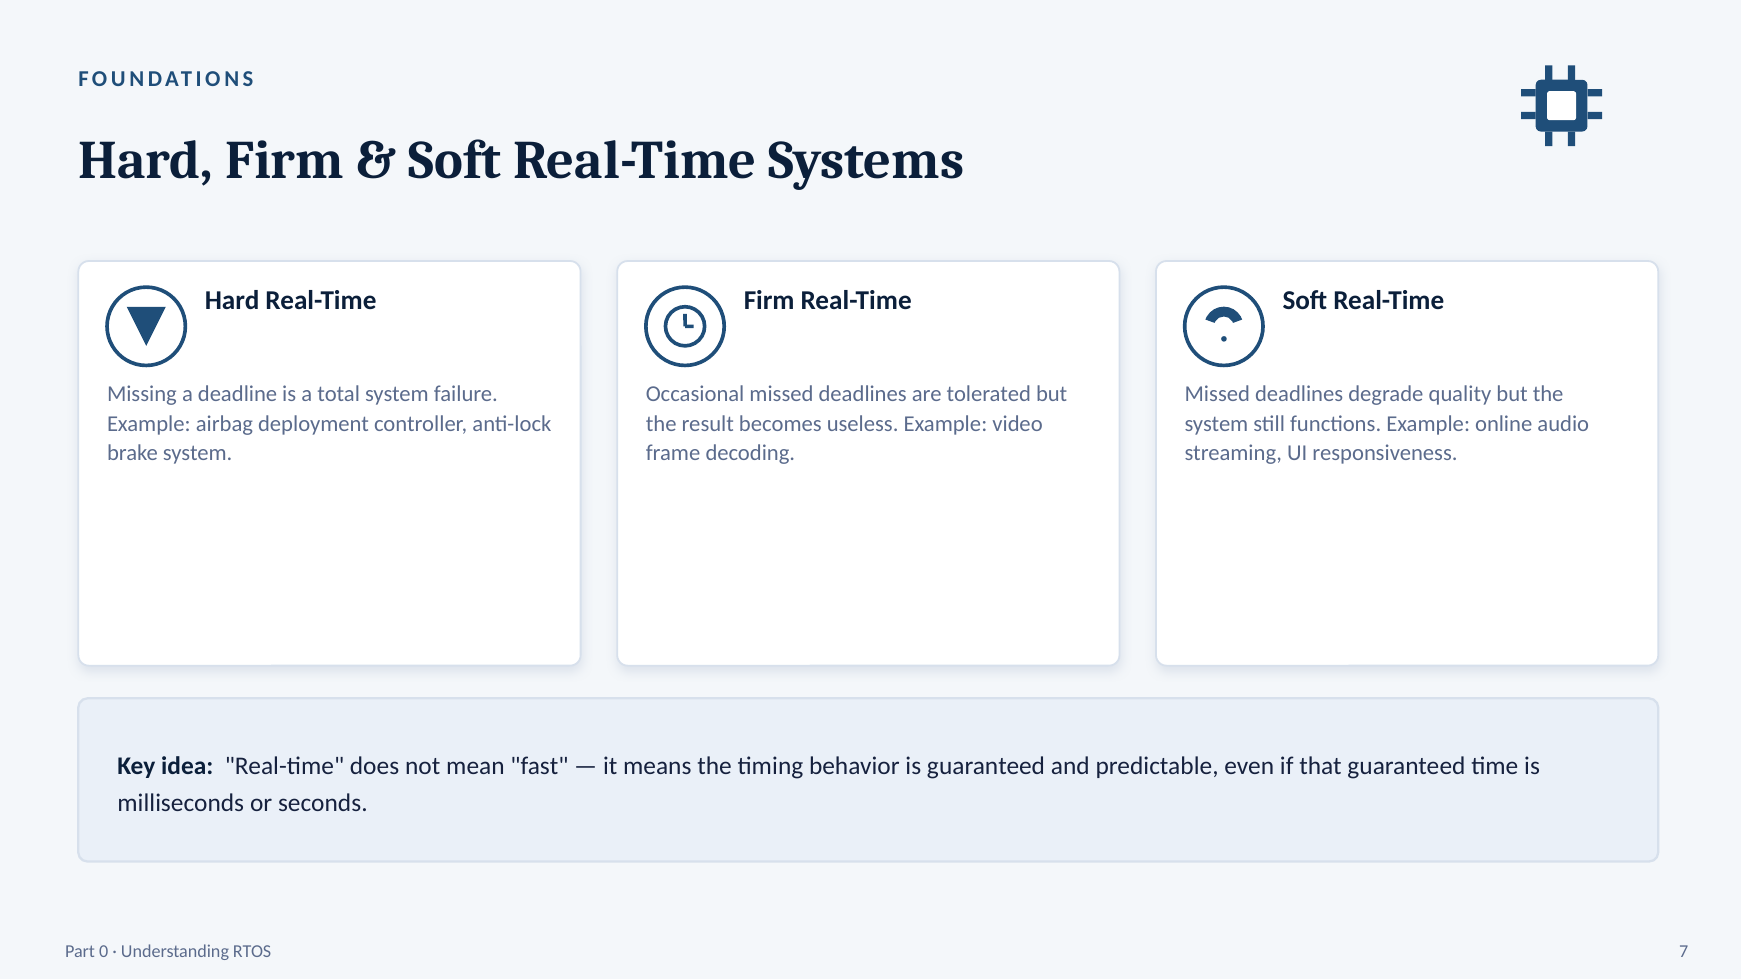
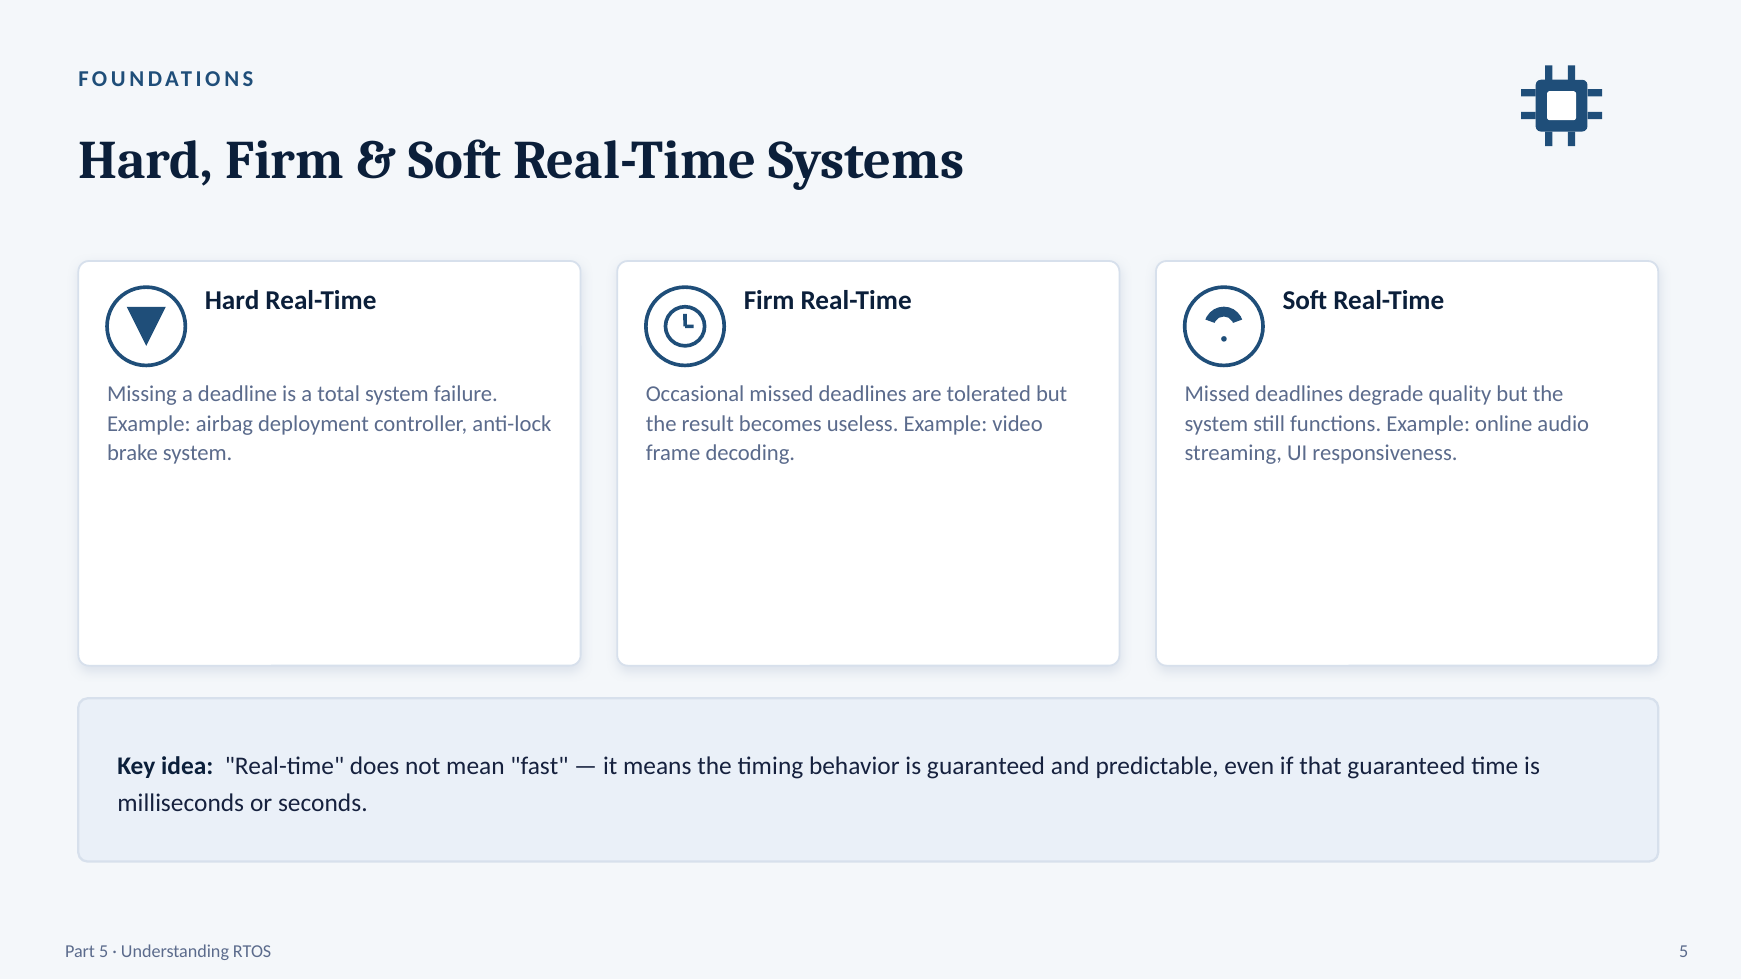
Part 0: 0 -> 5
RTOS 7: 7 -> 5
